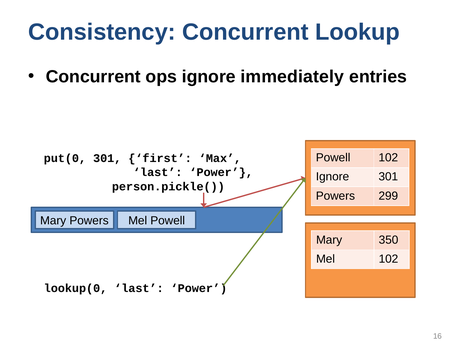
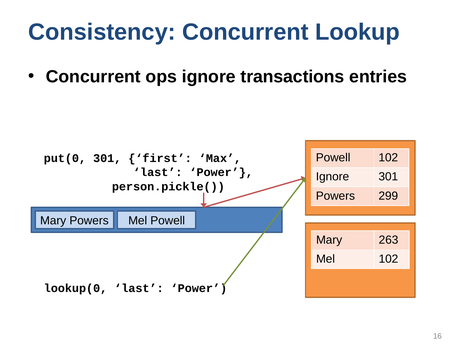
immediately: immediately -> transactions
350: 350 -> 263
